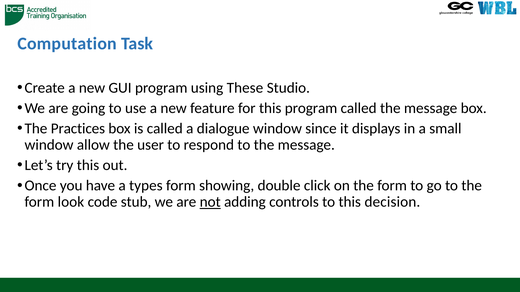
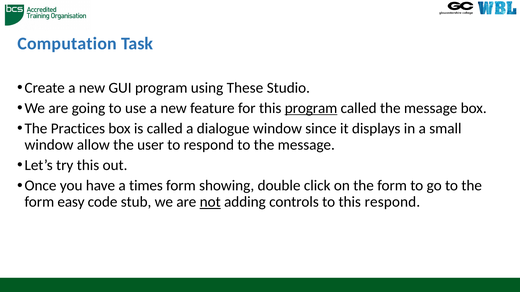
program at (311, 108) underline: none -> present
types: types -> times
look: look -> easy
this decision: decision -> respond
